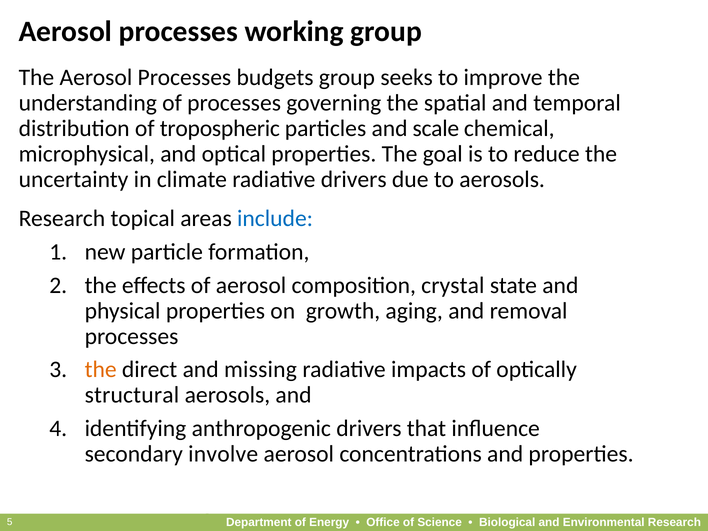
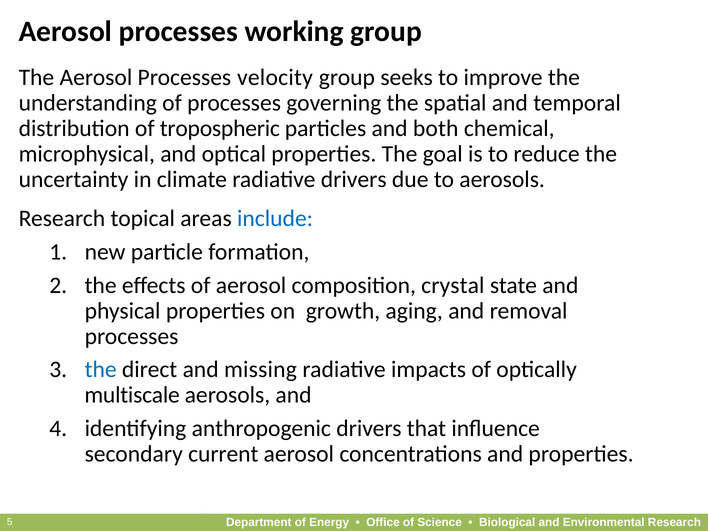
budgets: budgets -> velocity
scale: scale -> both
the at (101, 370) colour: orange -> blue
structural: structural -> multiscale
involve: involve -> current
